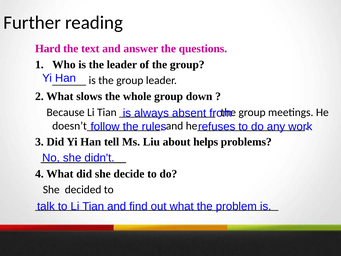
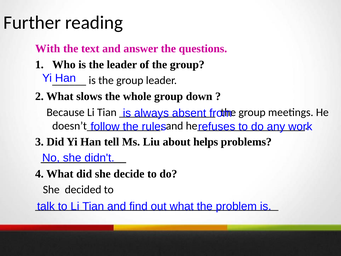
Hard: Hard -> With
